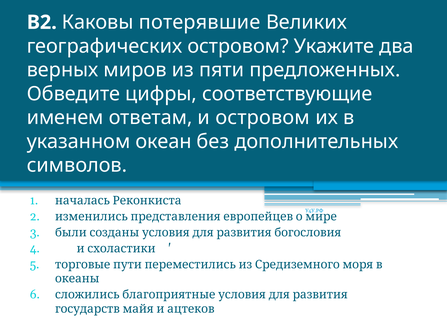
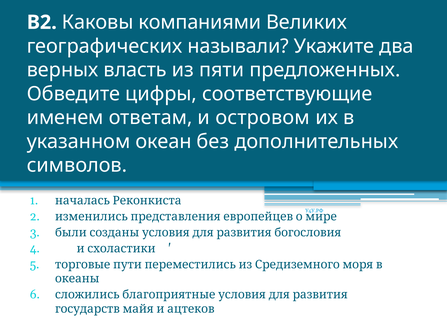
потерявшие: потерявшие -> компаниями
географических островом: островом -> называли
миров: миров -> власть
